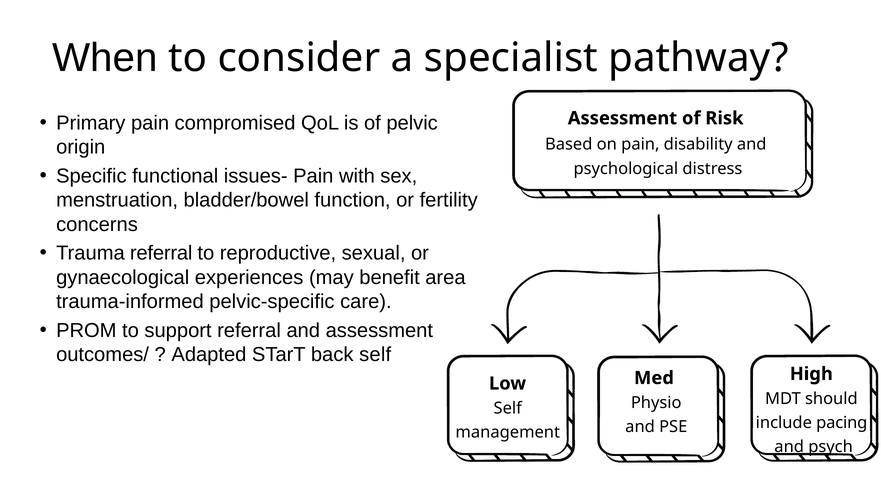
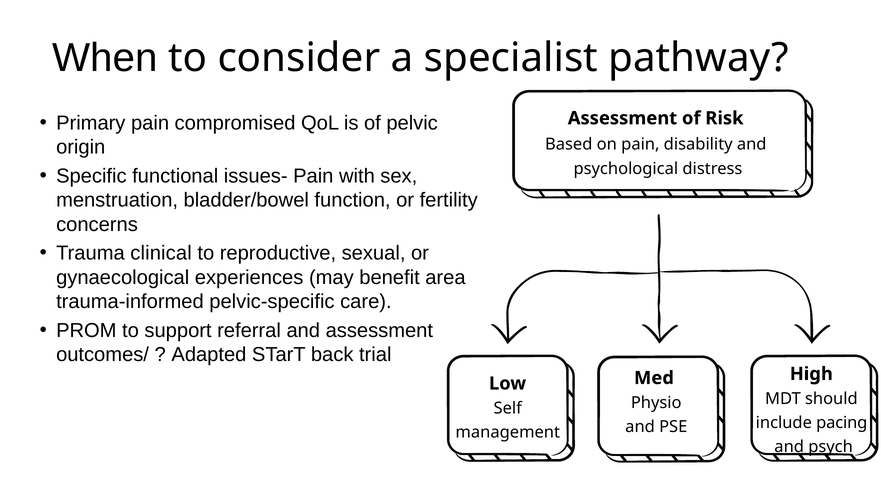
Trauma referral: referral -> clinical
back self: self -> trial
